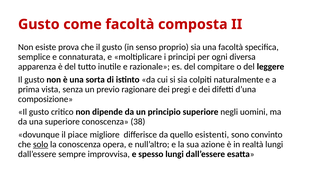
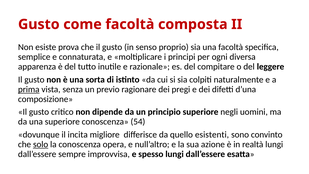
prima underline: none -> present
38: 38 -> 54
piace: piace -> incita
